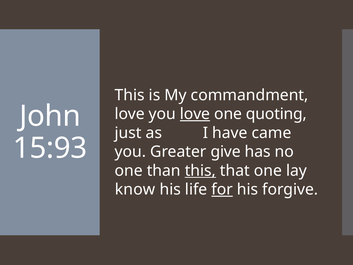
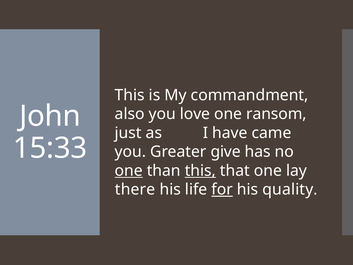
love at (130, 114): love -> also
love at (195, 114) underline: present -> none
quoting: quoting -> ransom
15:93: 15:93 -> 15:33
one at (129, 170) underline: none -> present
know: know -> there
forgive: forgive -> quality
